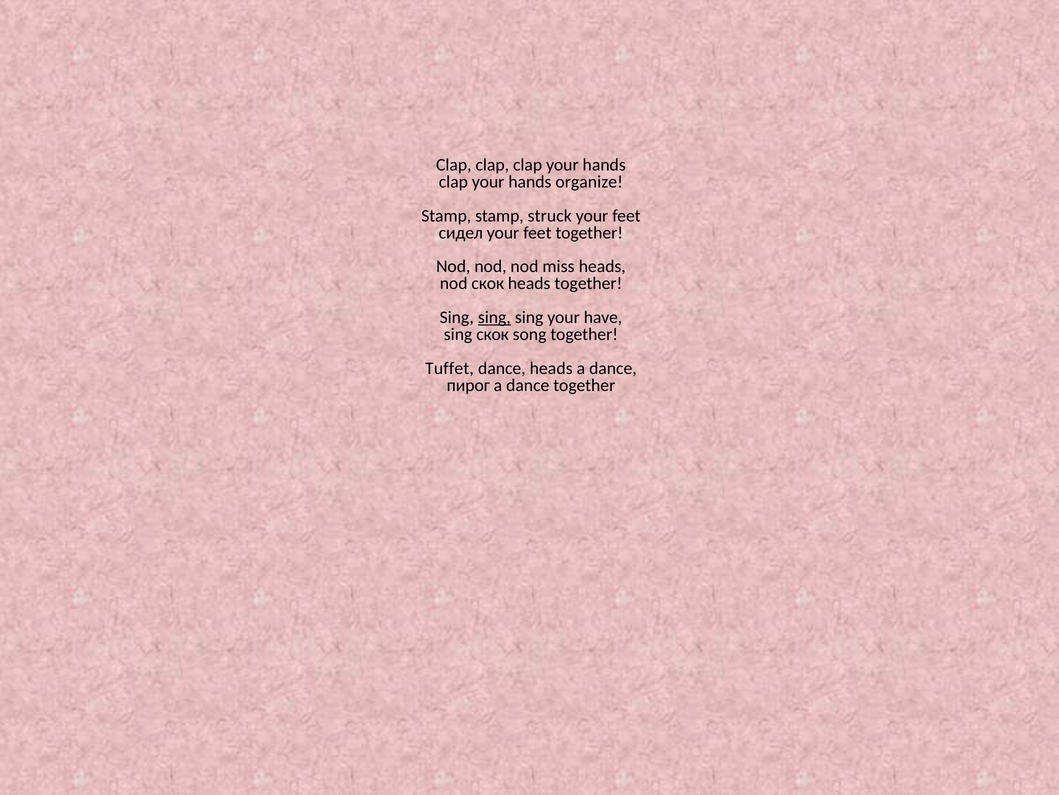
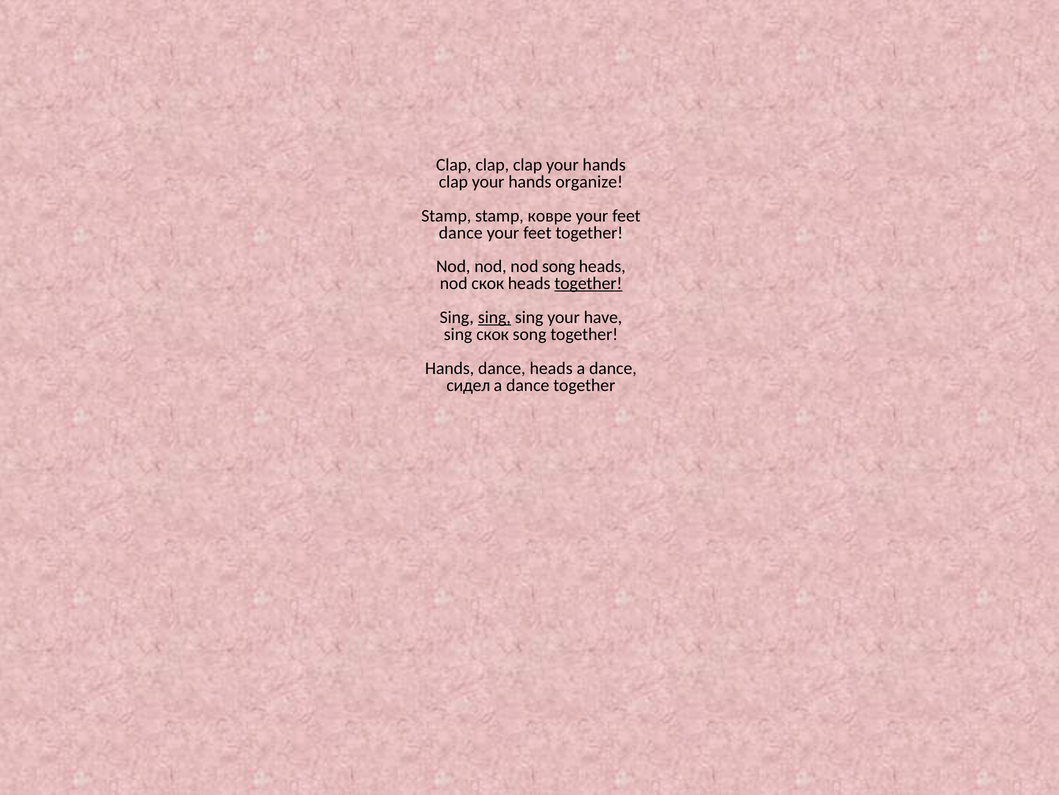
struck: struck -> ковре
сидел at (461, 233): сидел -> dance
nod miss: miss -> song
together at (588, 283) underline: none -> present
Tuffet at (450, 368): Tuffet -> Hands
пирог: пирог -> сидел
